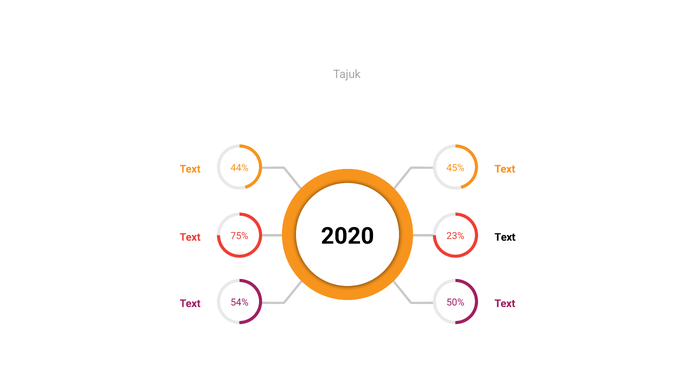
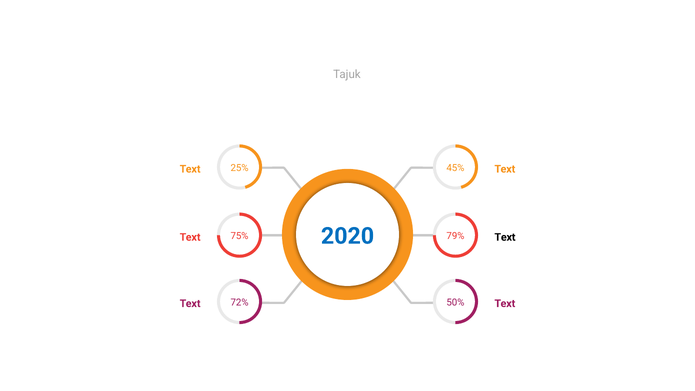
44%: 44% -> 25%
2020 colour: black -> blue
23%: 23% -> 79%
54%: 54% -> 72%
